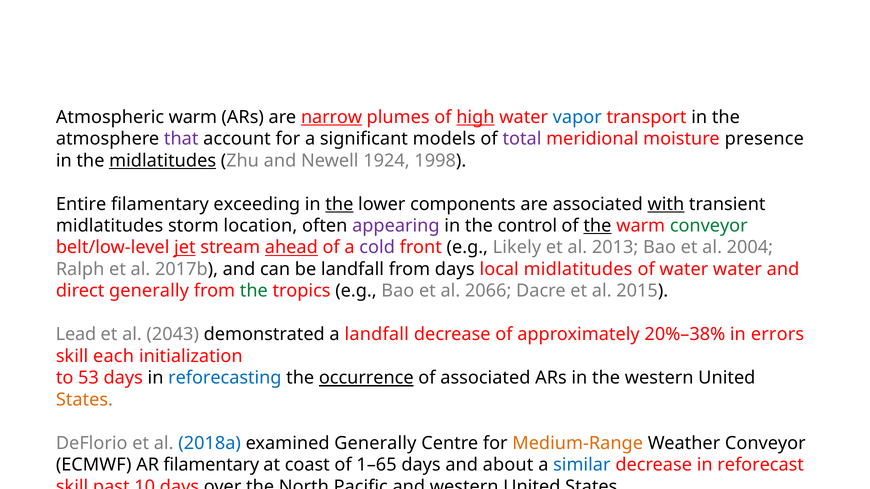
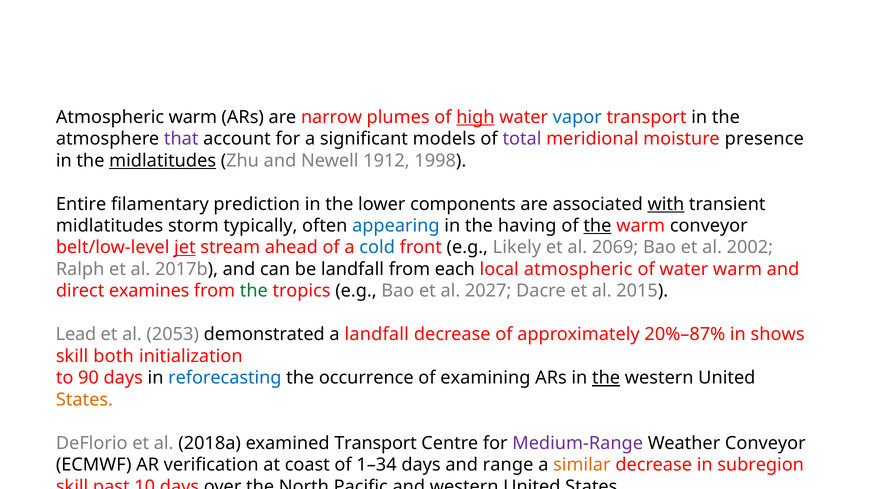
narrow underline: present -> none
1924: 1924 -> 1912
exceeding: exceeding -> prediction
the at (339, 204) underline: present -> none
location: location -> typically
appearing colour: purple -> blue
control: control -> having
conveyor at (709, 226) colour: green -> black
ahead underline: present -> none
cold colour: purple -> blue
2013: 2013 -> 2069
2004: 2004 -> 2002
from days: days -> each
local midlatitudes: midlatitudes -> atmospheric
water water: water -> warm
direct generally: generally -> examines
2066: 2066 -> 2027
2043: 2043 -> 2053
20%–38%: 20%–38% -> 20%–87%
errors: errors -> shows
each: each -> both
53: 53 -> 90
occurrence underline: present -> none
of associated: associated -> examining
the at (606, 378) underline: none -> present
2018a colour: blue -> black
examined Generally: Generally -> Transport
Medium-Range colour: orange -> purple
AR filamentary: filamentary -> verification
1–65: 1–65 -> 1–34
about: about -> range
similar colour: blue -> orange
reforecast: reforecast -> subregion
